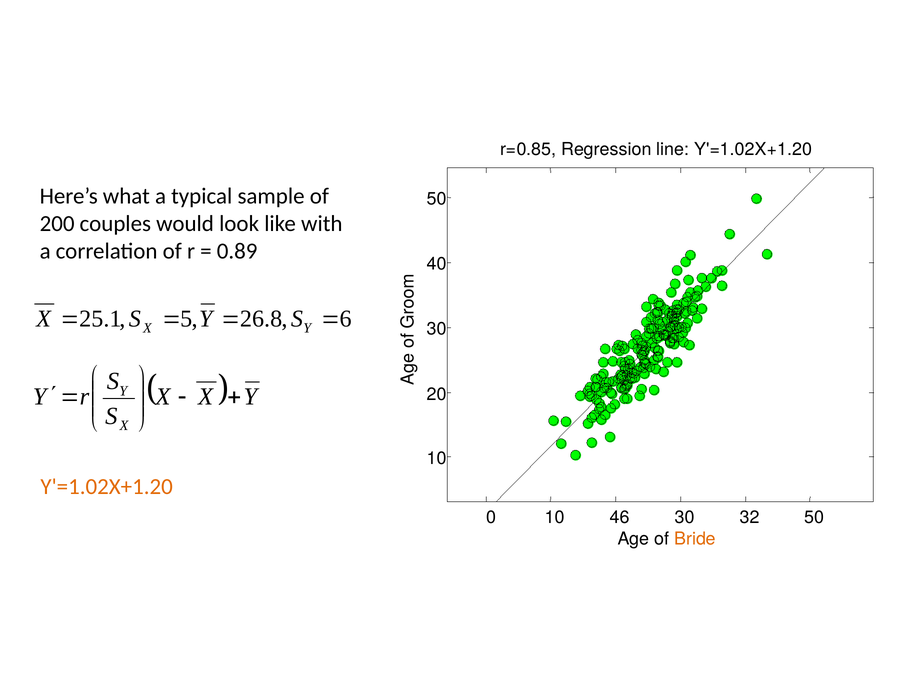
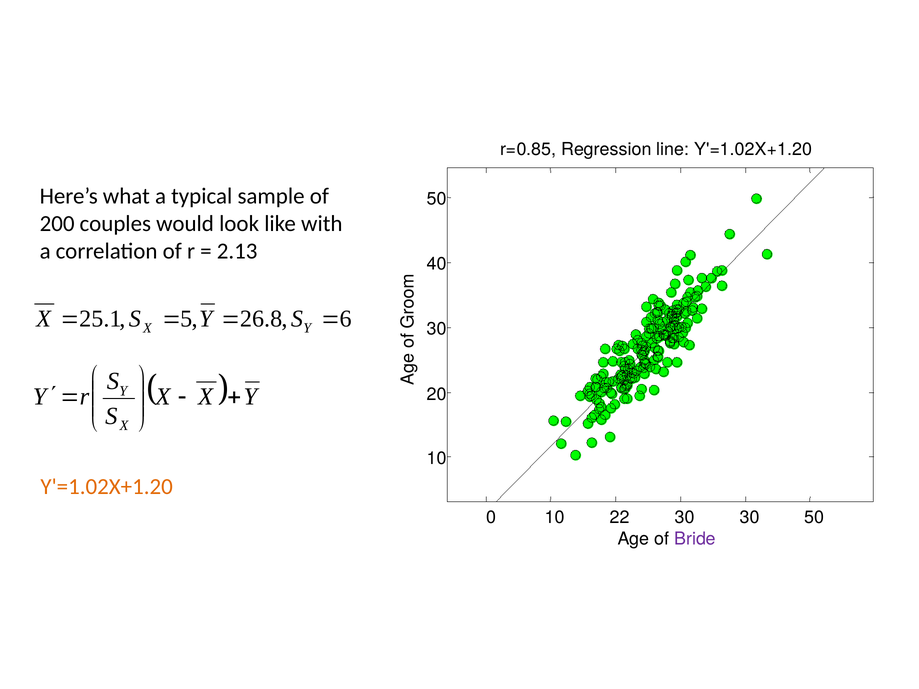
0.89: 0.89 -> 2.13
46: 46 -> 22
30 32: 32 -> 30
Bride colour: orange -> purple
